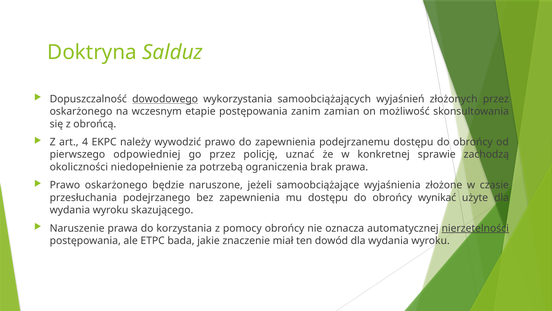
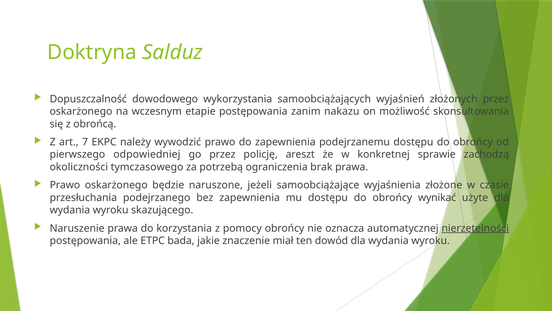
dowodowego underline: present -> none
zamian: zamian -> nakazu
4: 4 -> 7
uznać: uznać -> areszt
niedopełnienie: niedopełnienie -> tymczasowego
